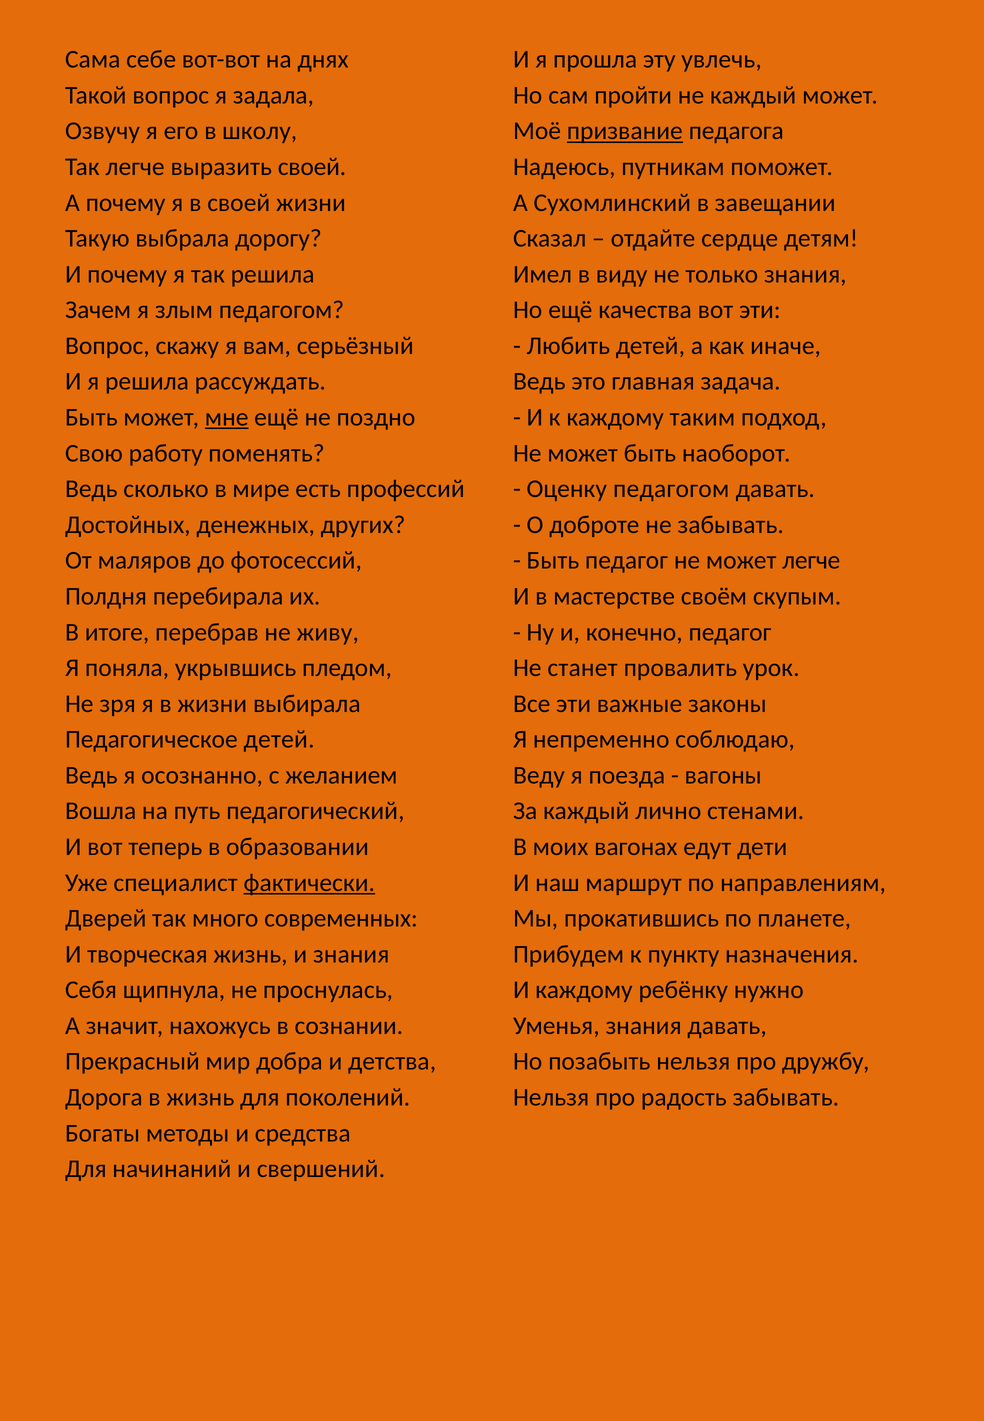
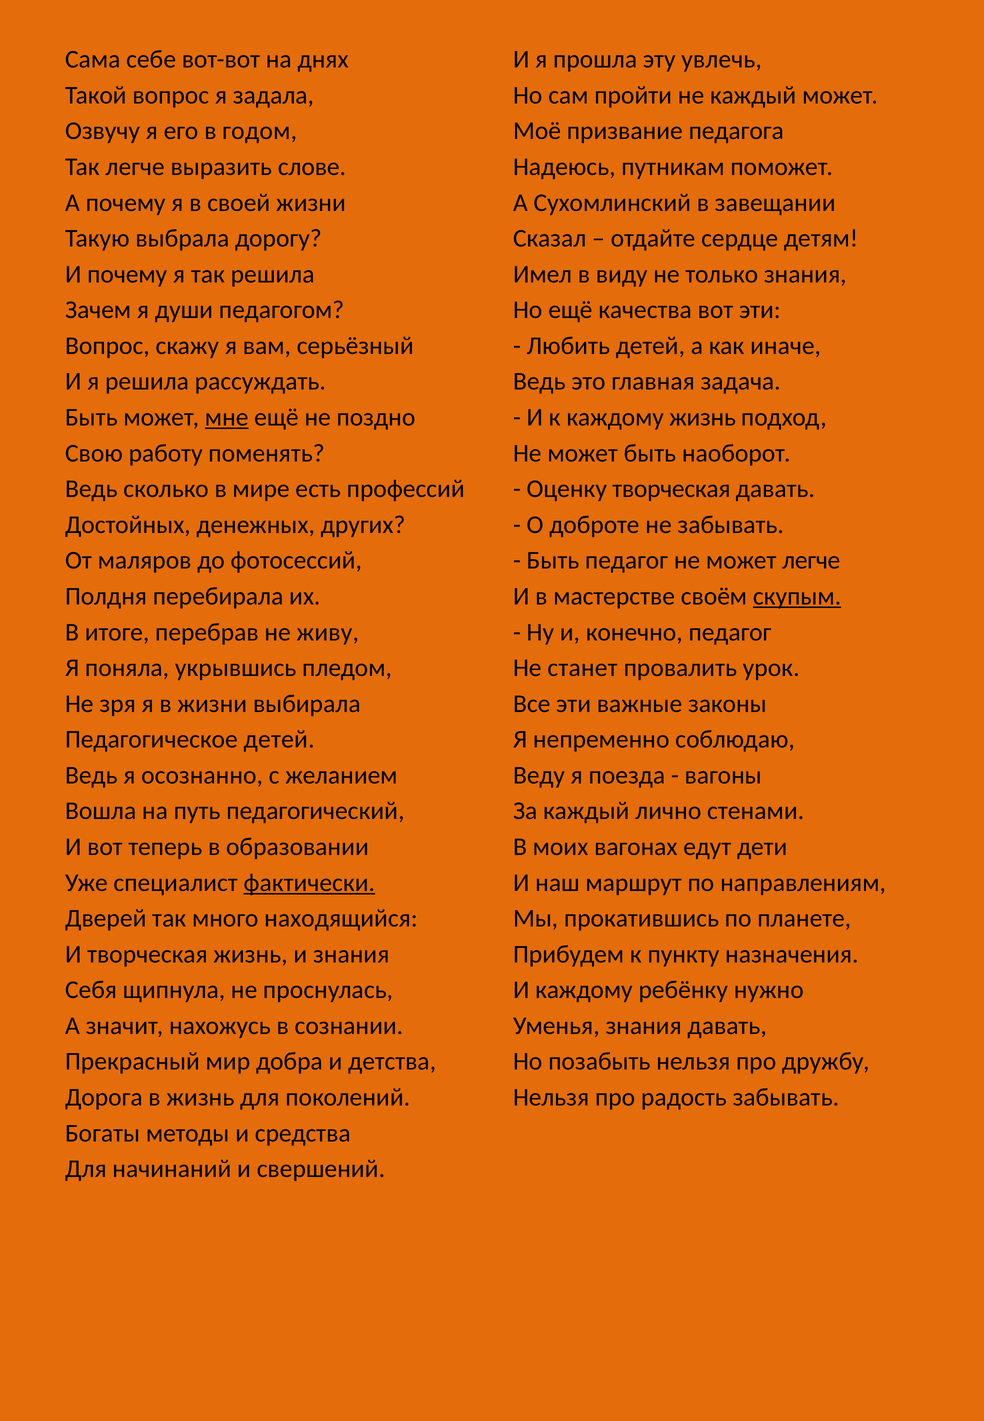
школу: школу -> годом
призвание underline: present -> none
выразить своей: своей -> слове
злым: злым -> души
каждому таким: таким -> жизнь
Оценку педагогом: педагогом -> творческая
скупым underline: none -> present
современных: современных -> находящийся
